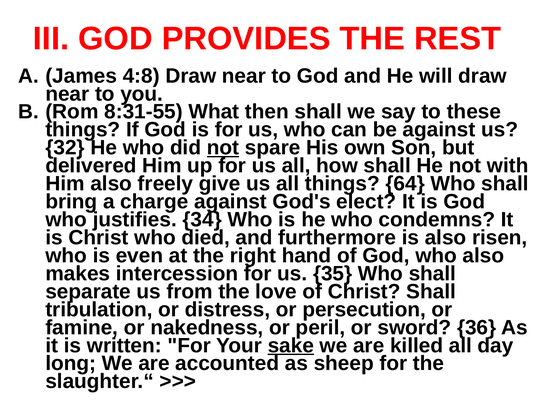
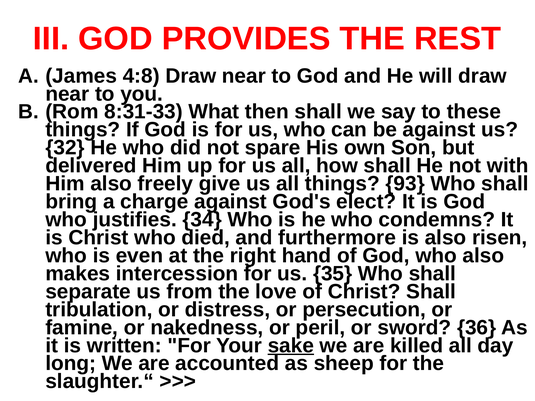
8:31-55: 8:31-55 -> 8:31-33
not at (223, 148) underline: present -> none
64: 64 -> 93
